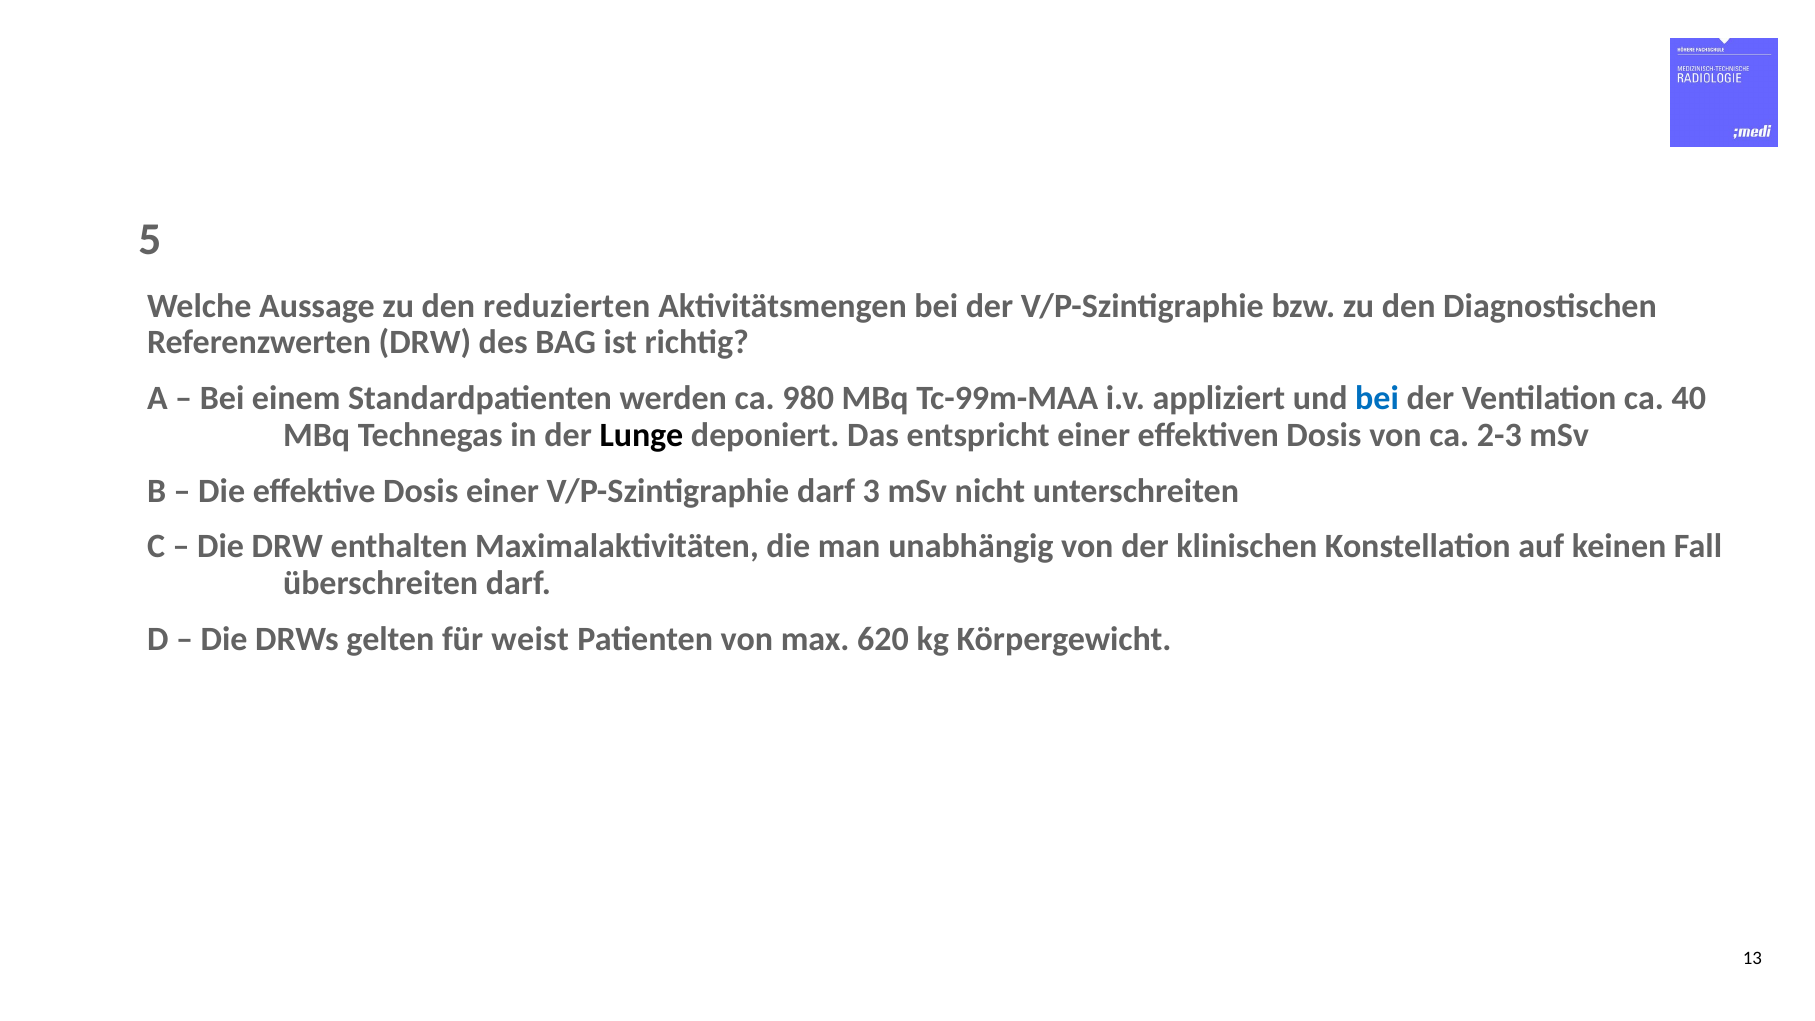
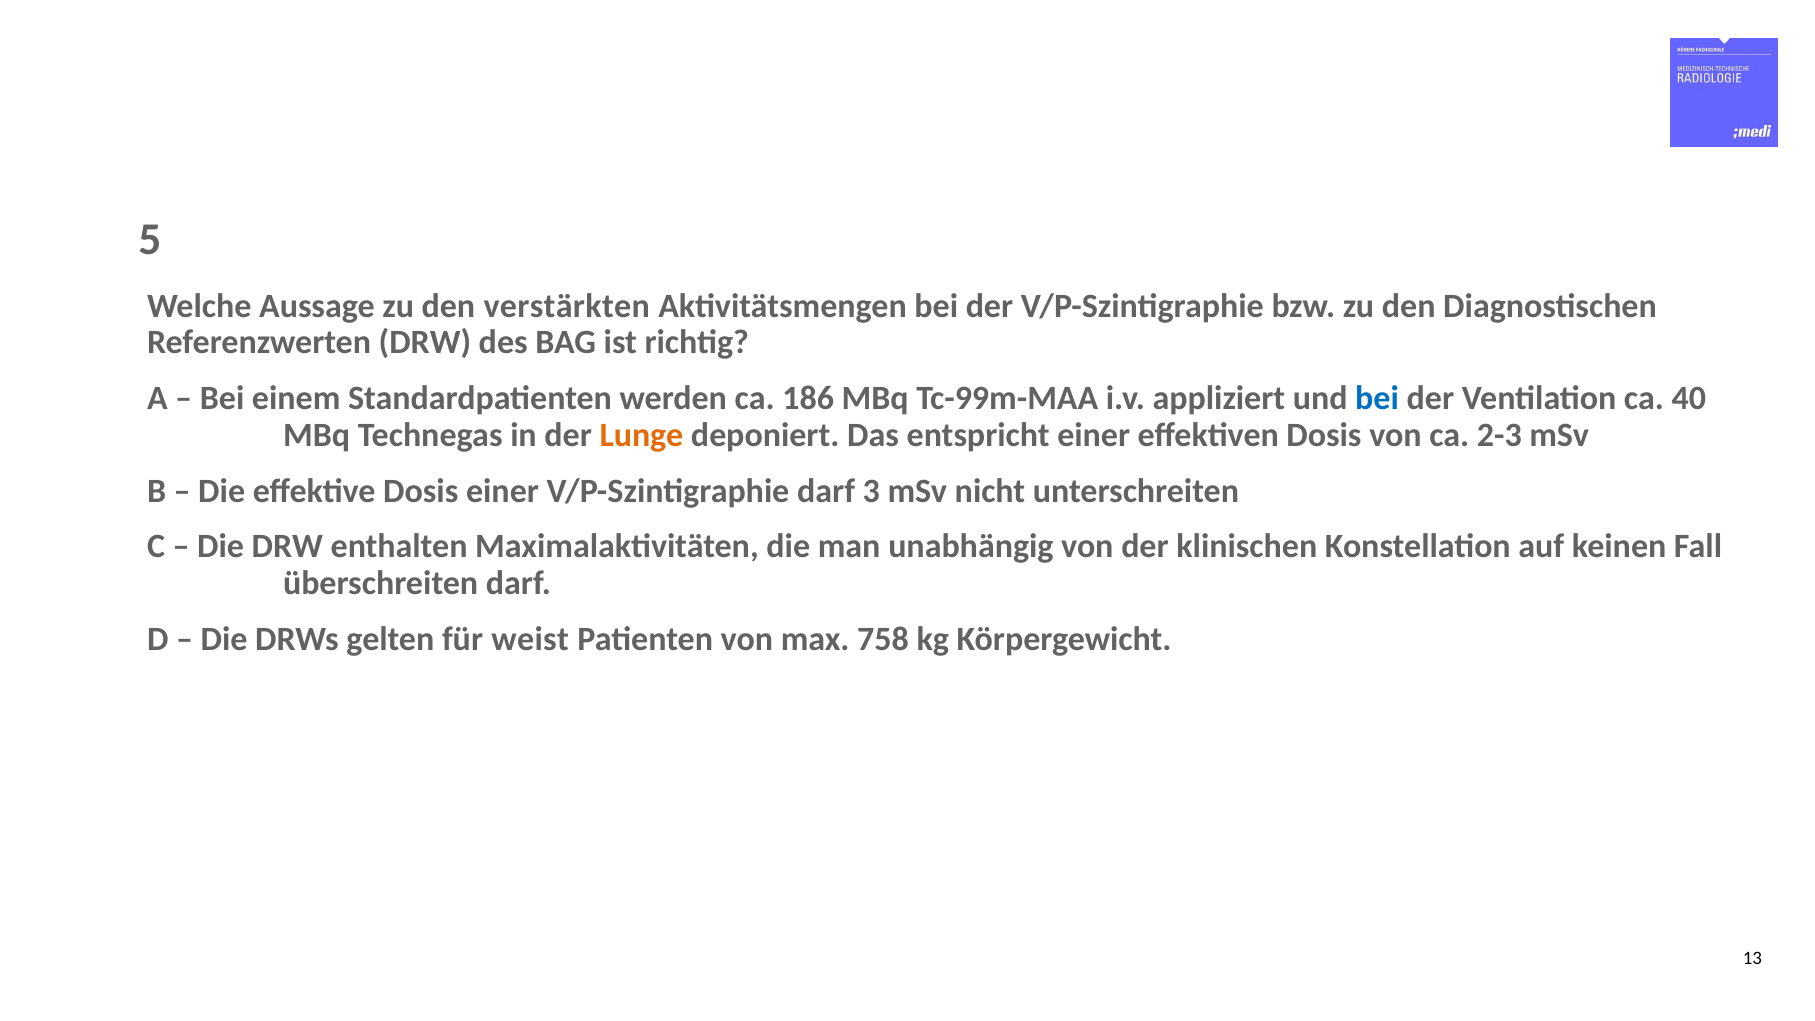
reduzierten: reduzierten -> verstärkten
980: 980 -> 186
Lunge colour: black -> orange
620: 620 -> 758
